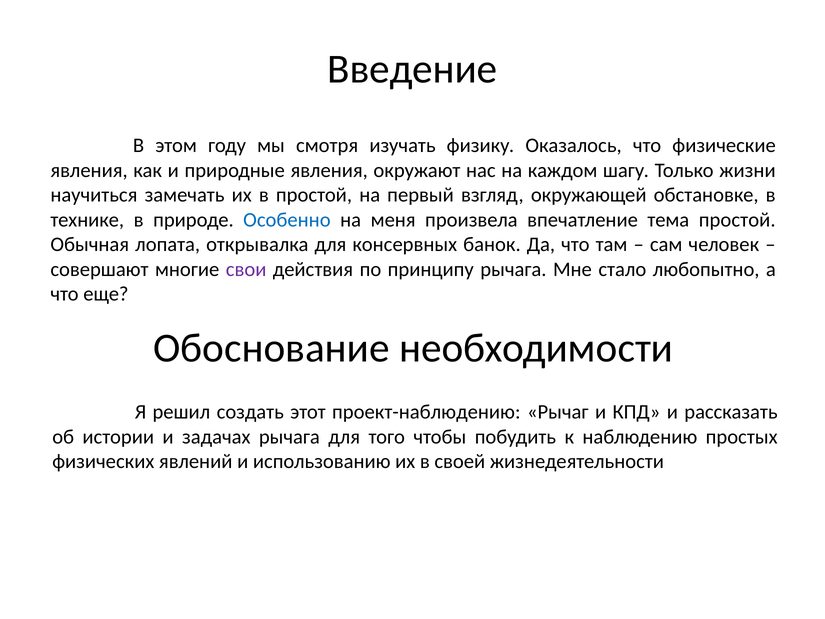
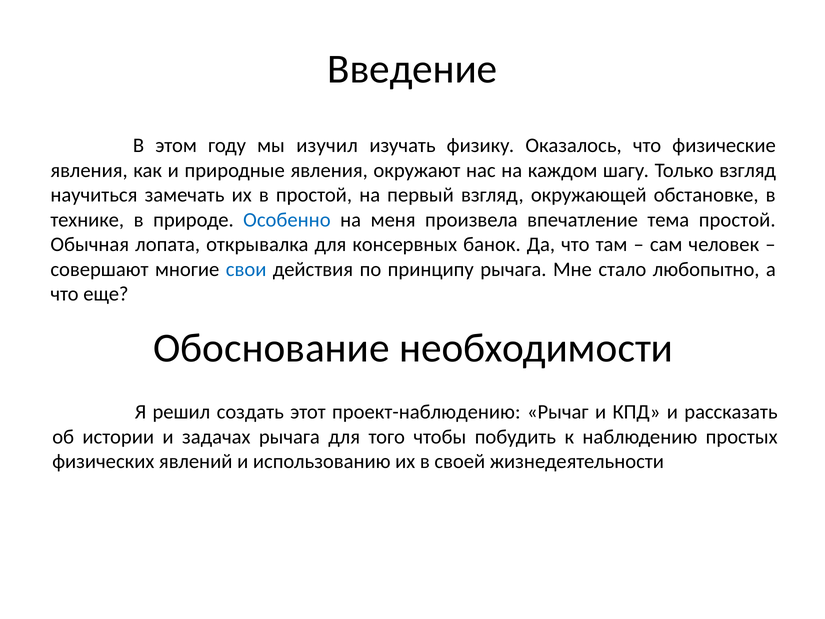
смотря: смотря -> изучил
Только жизни: жизни -> взгляд
свои colour: purple -> blue
